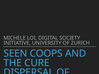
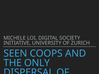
CURE: CURE -> ONLY
